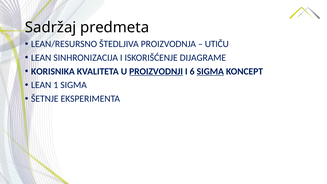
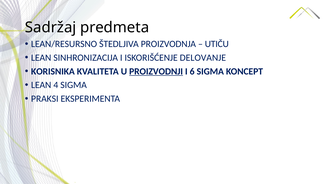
DIJAGRAME: DIJAGRAME -> DELOVANJE
SIGMA at (210, 71) underline: present -> none
1: 1 -> 4
ŠETNJE: ŠETNJE -> PRAKSI
